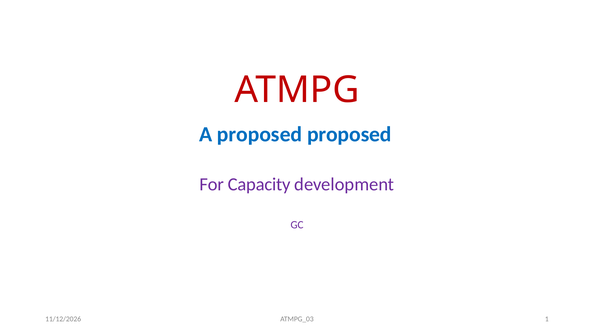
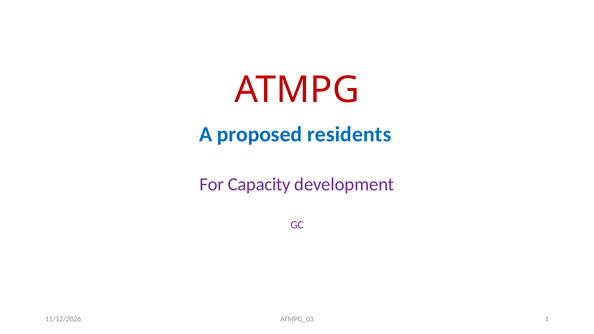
proposed proposed: proposed -> residents
